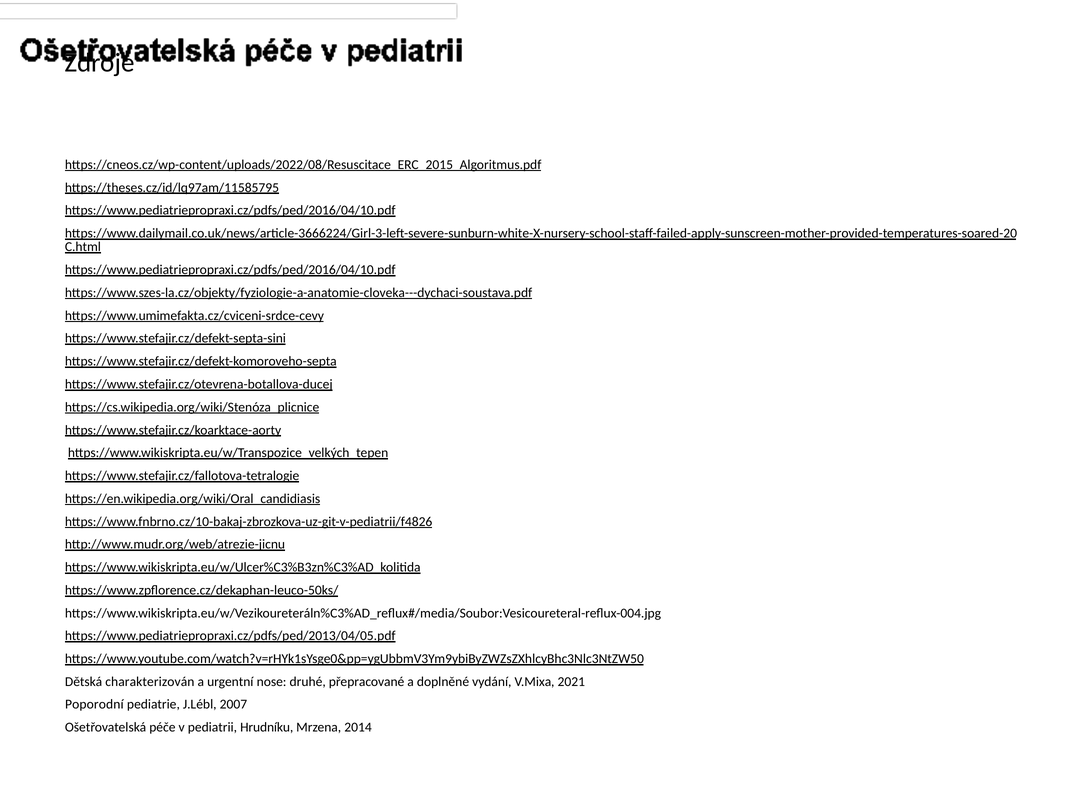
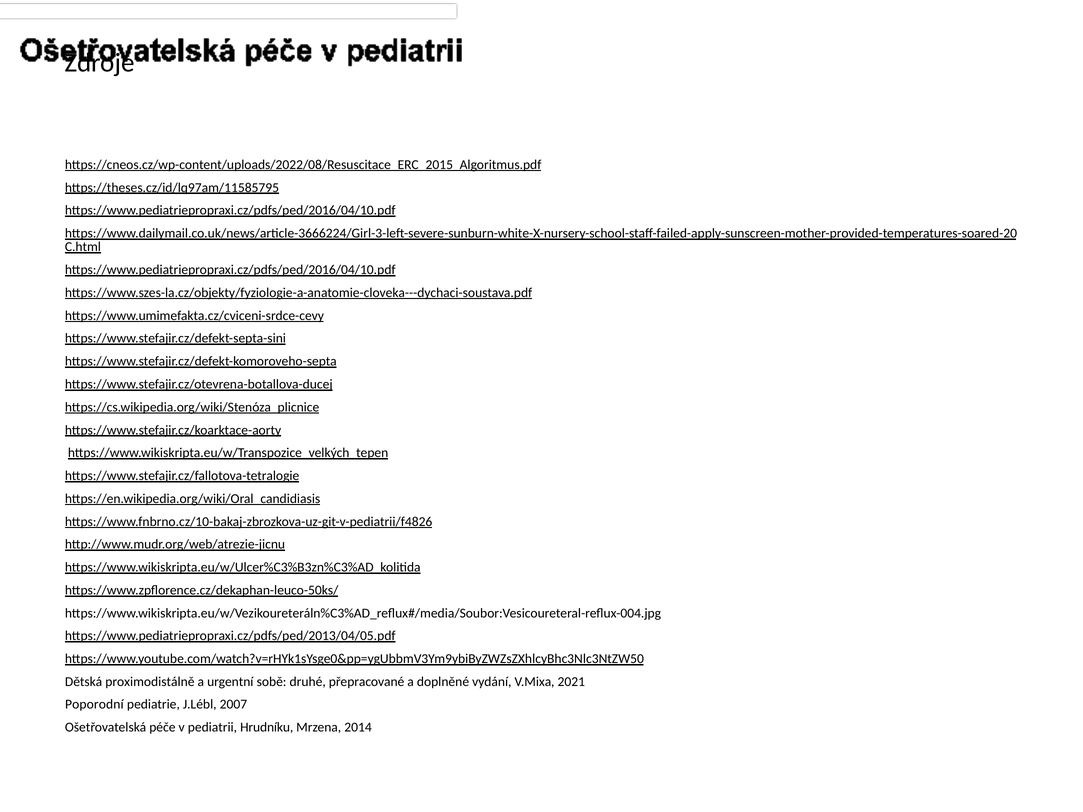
charakterizován: charakterizován -> proximodistálně
nose: nose -> sobě
